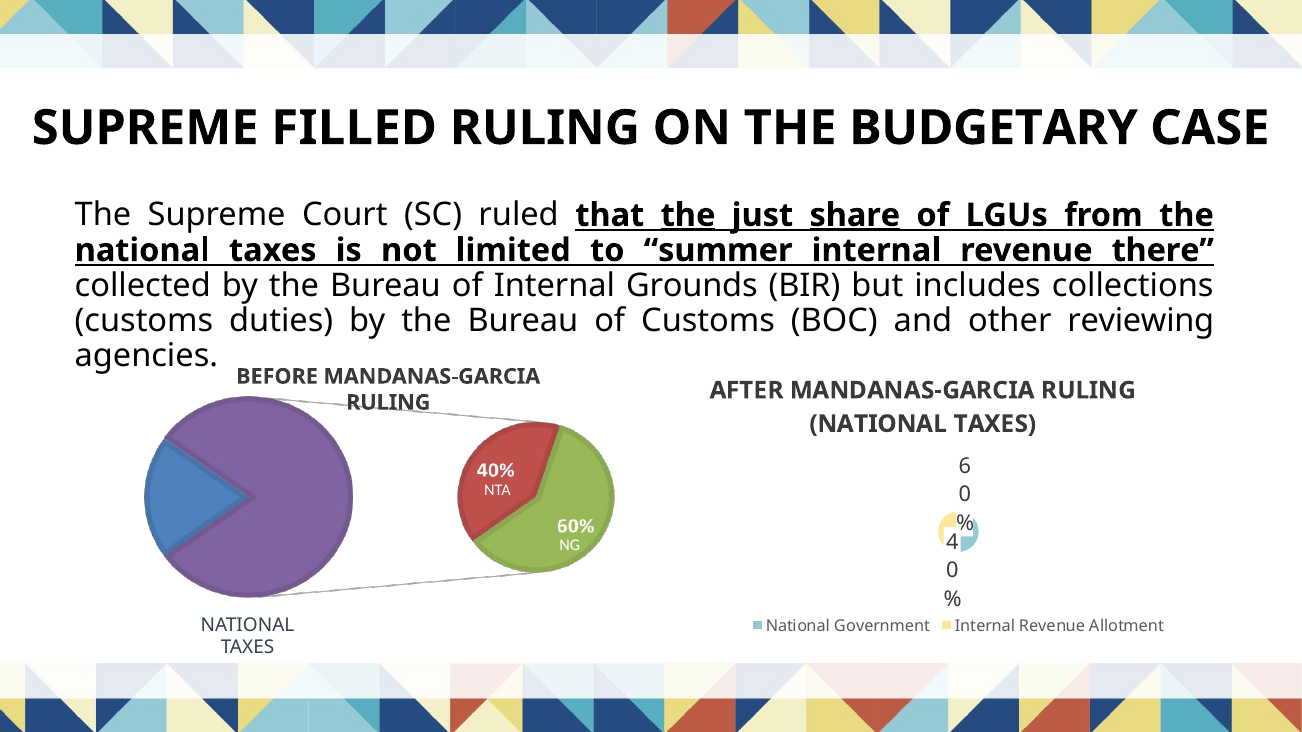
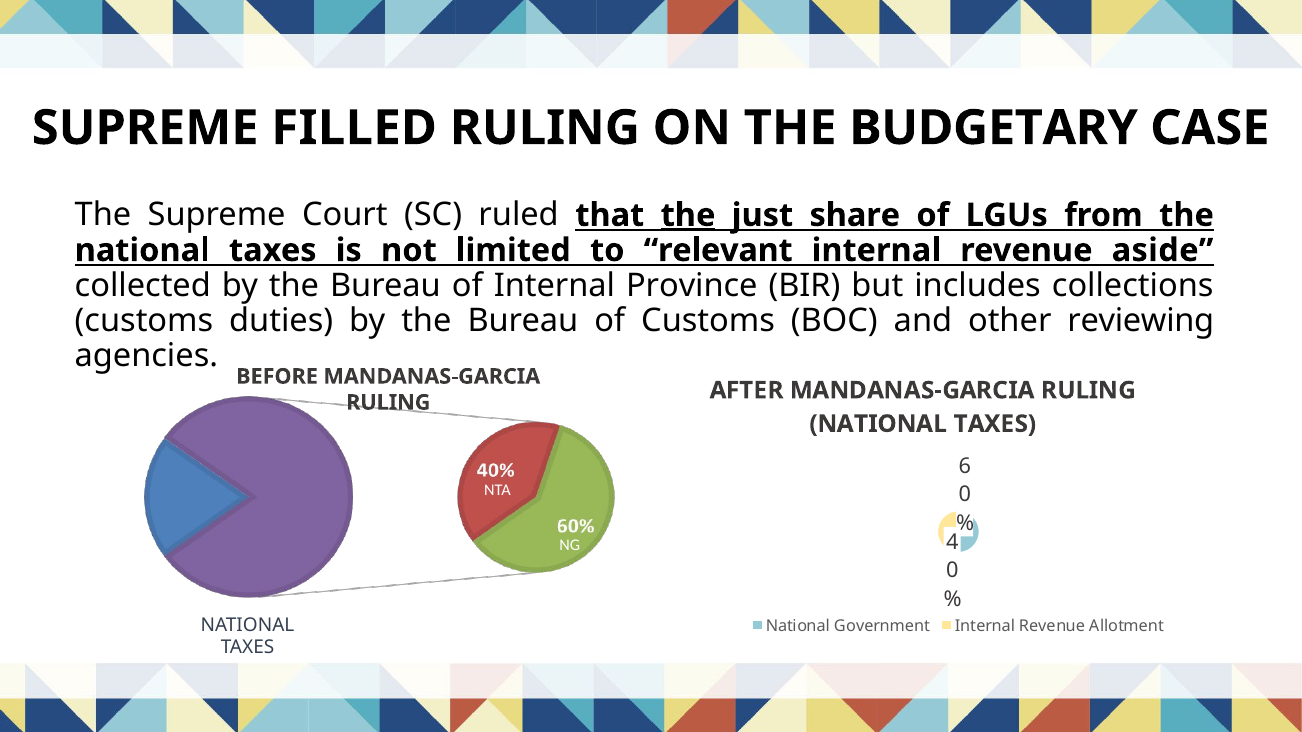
share underline: present -> none
summer: summer -> relevant
there: there -> aside
Grounds: Grounds -> Province
